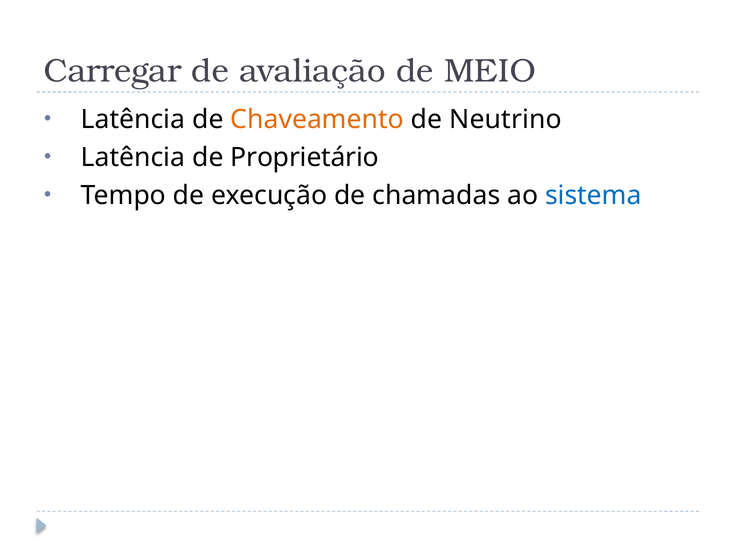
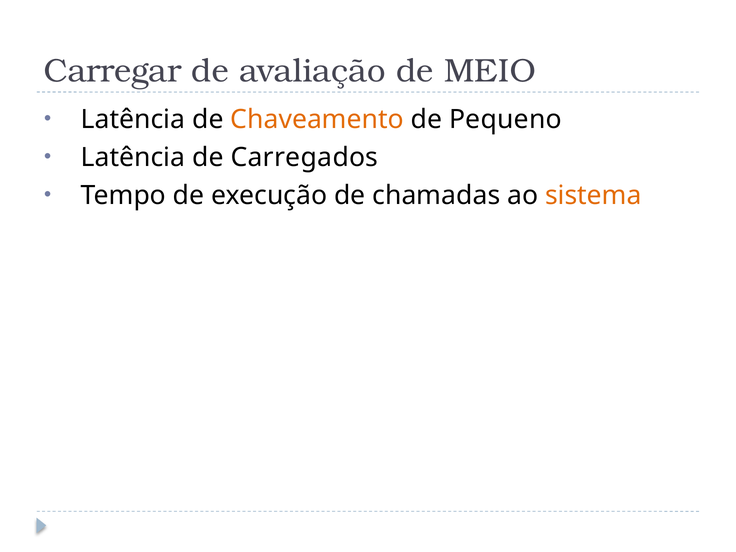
Neutrino: Neutrino -> Pequeno
Proprietário: Proprietário -> Carregados
sistema colour: blue -> orange
